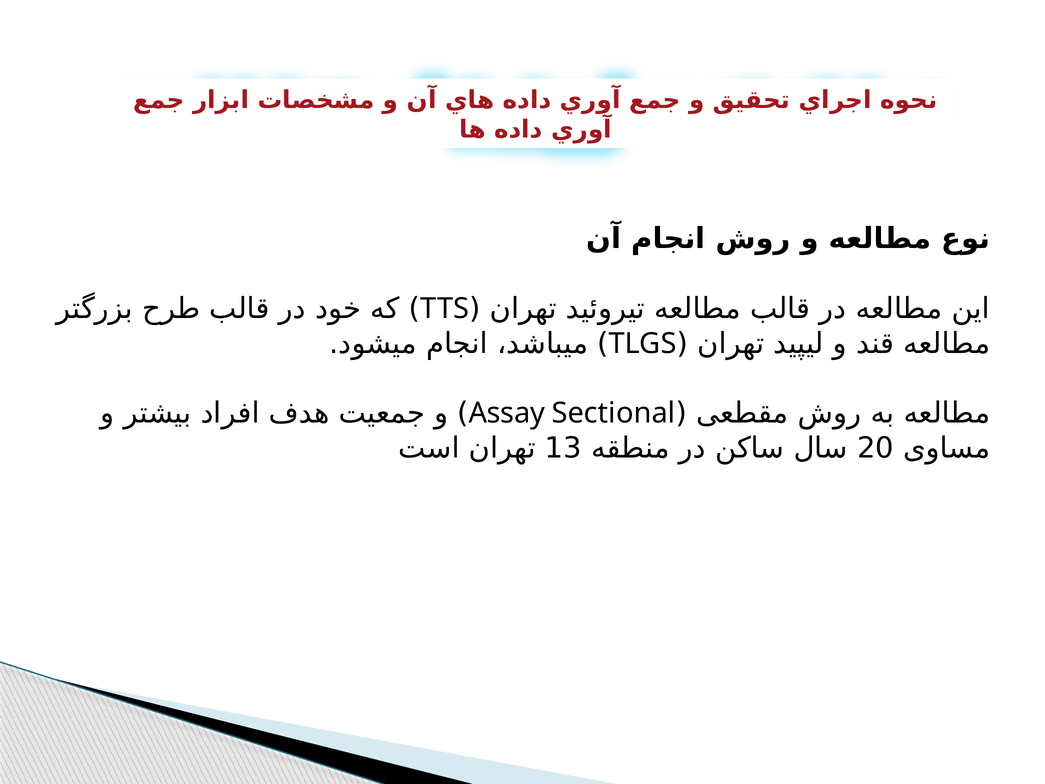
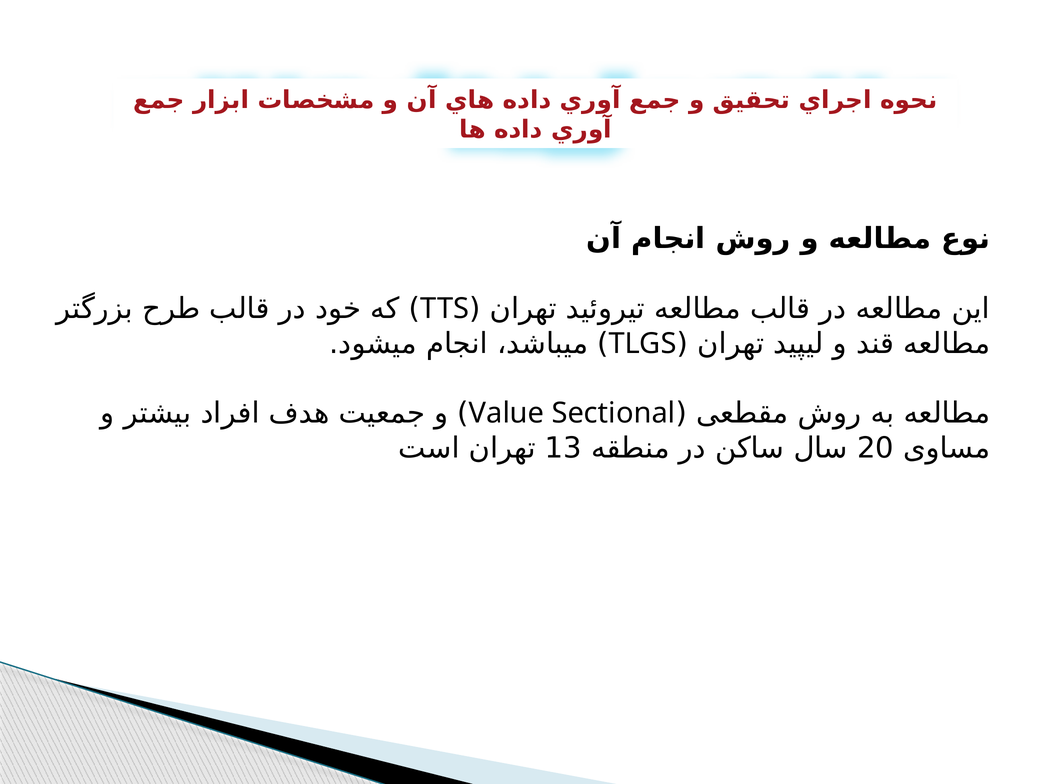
Assay: Assay -> Value
